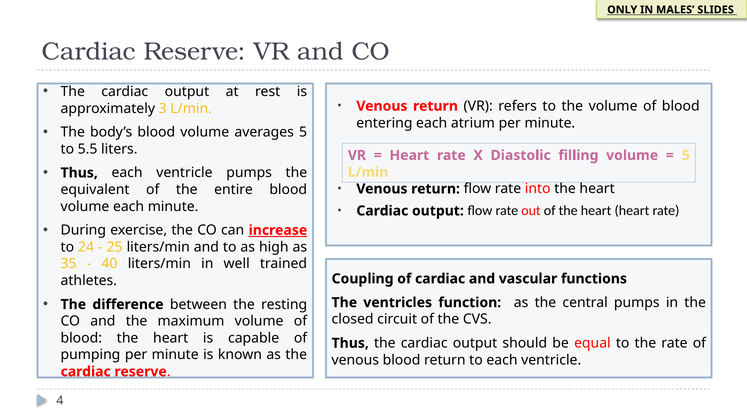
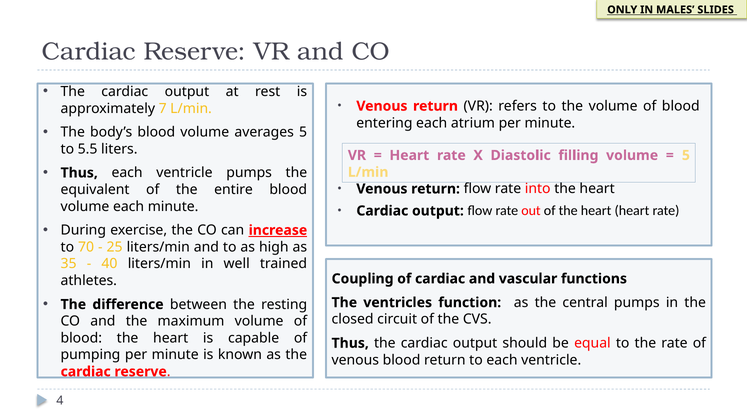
3: 3 -> 7
24: 24 -> 70
